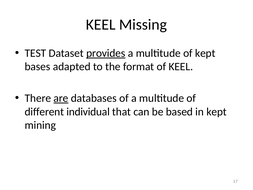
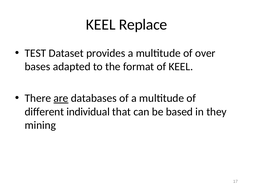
Missing: Missing -> Replace
provides underline: present -> none
of kept: kept -> over
in kept: kept -> they
